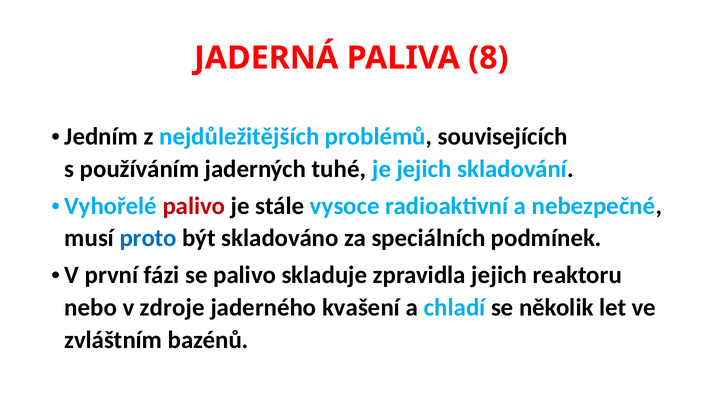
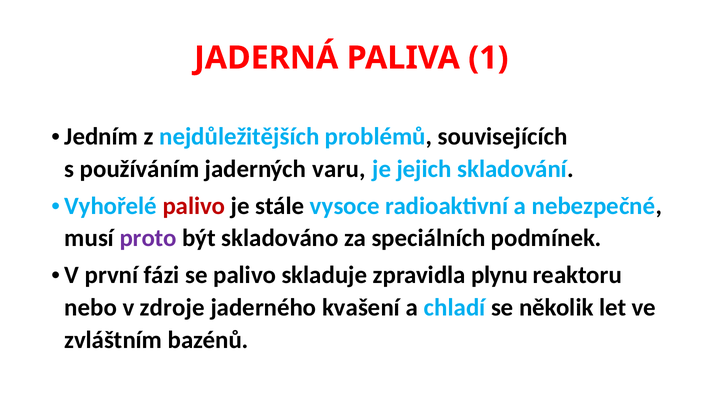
8: 8 -> 1
tuhé: tuhé -> varu
proto colour: blue -> purple
zpravidla jejich: jejich -> plynu
